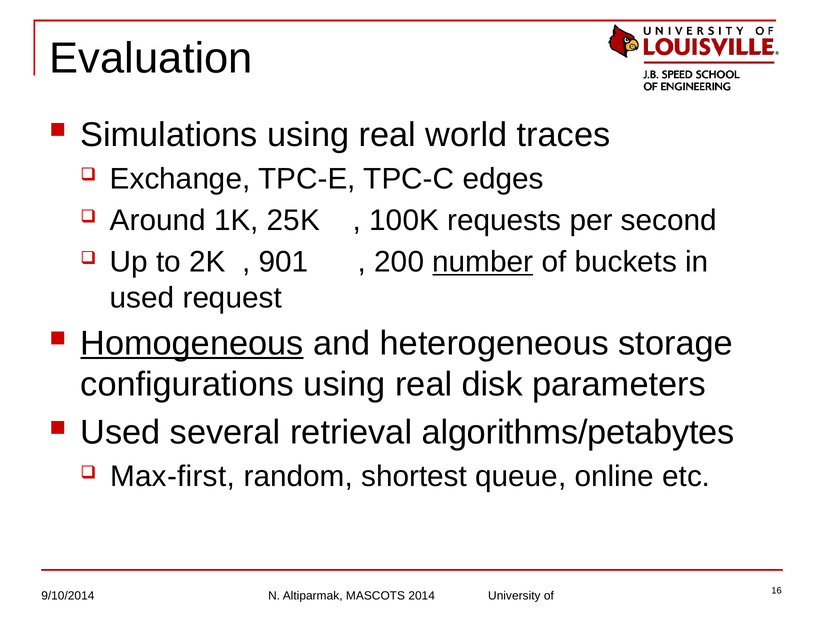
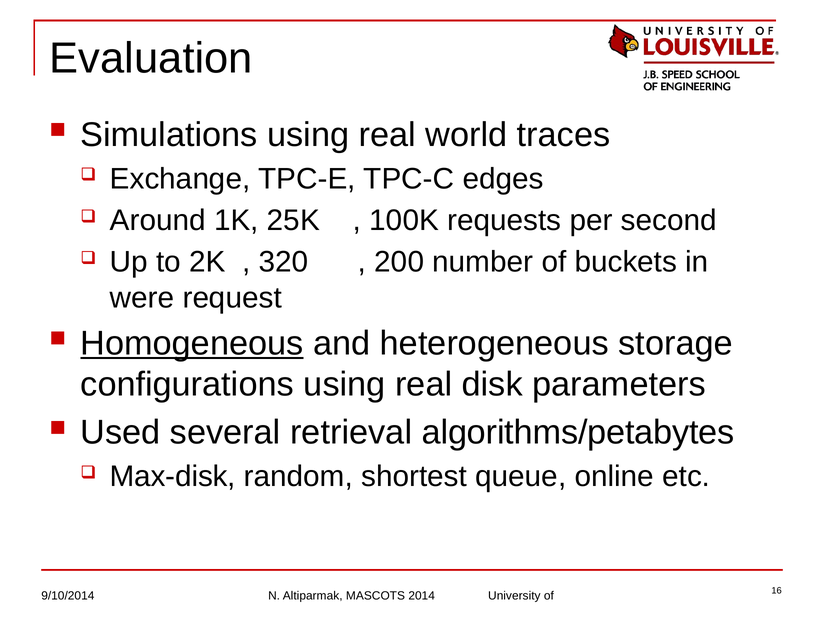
901: 901 -> 320
number underline: present -> none
used at (142, 298): used -> were
Max-first: Max-first -> Max-disk
